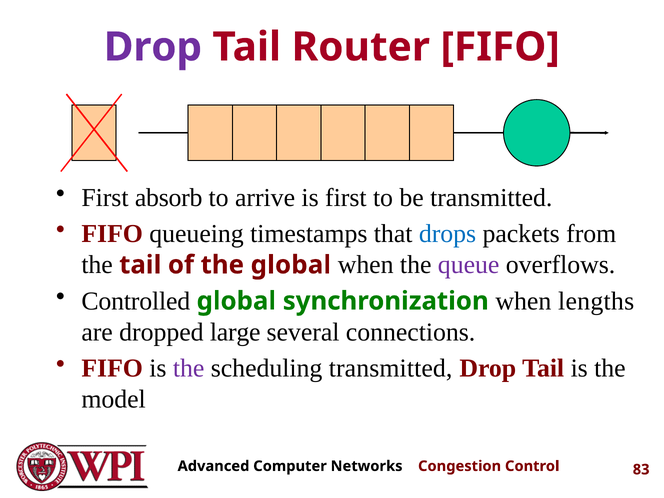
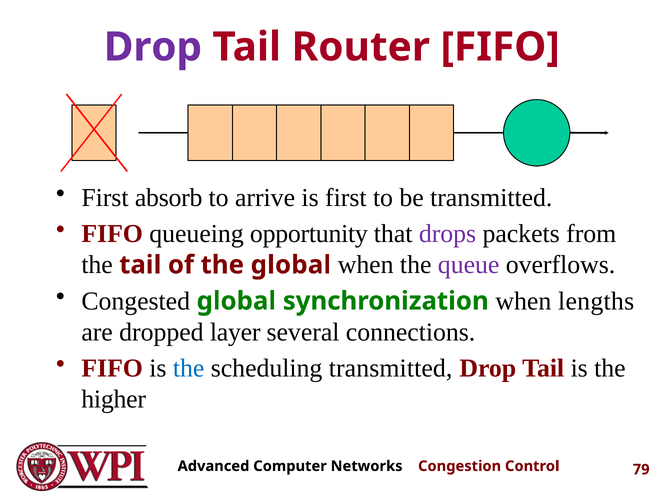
timestamps: timestamps -> opportunity
drops colour: blue -> purple
Controlled: Controlled -> Congested
large: large -> layer
the at (189, 368) colour: purple -> blue
model: model -> higher
83: 83 -> 79
